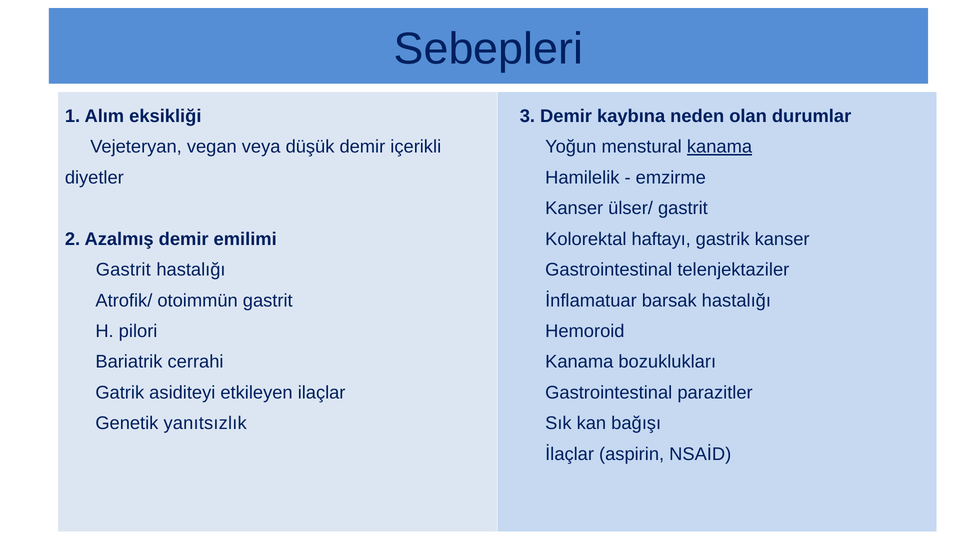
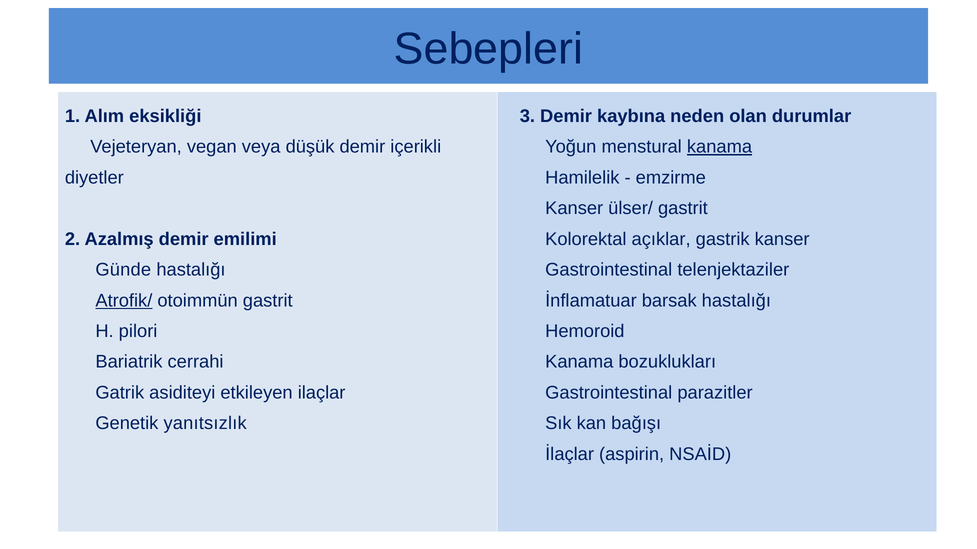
haftayı: haftayı -> açıklar
Gastrit at (123, 270): Gastrit -> Günde
Atrofik/ underline: none -> present
